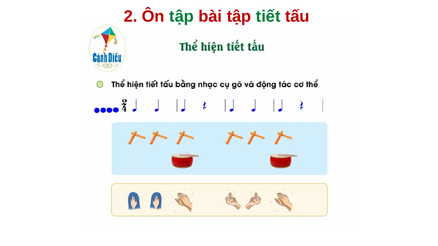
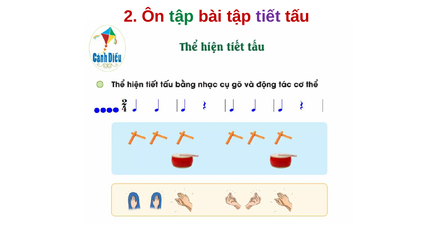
tiết colour: green -> purple
